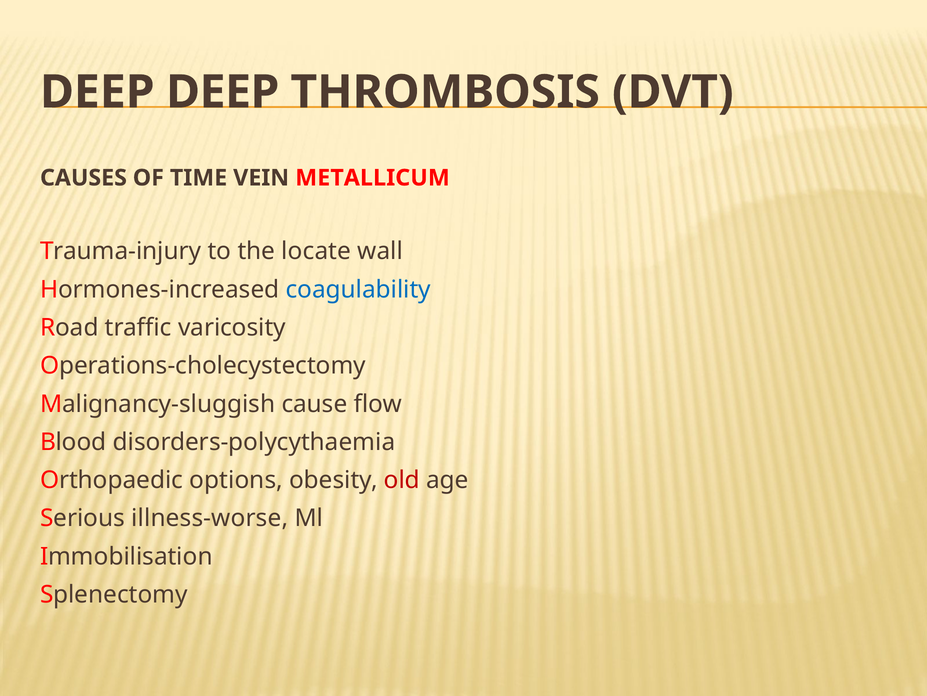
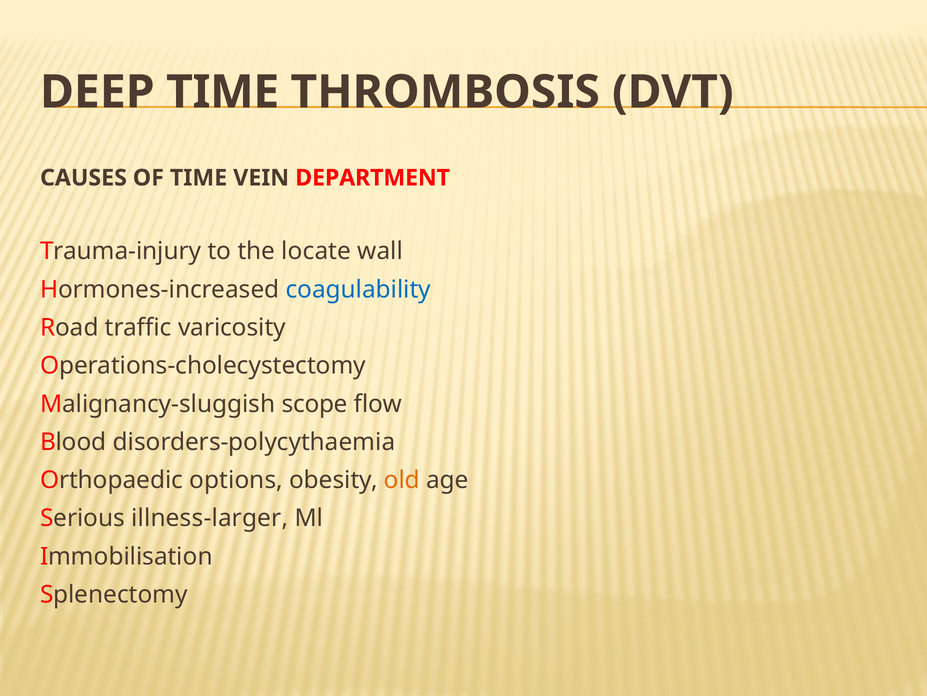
DEEP DEEP: DEEP -> TIME
METALLICUM: METALLICUM -> DEPARTMENT
cause: cause -> scope
old colour: red -> orange
illness-worse: illness-worse -> illness-larger
